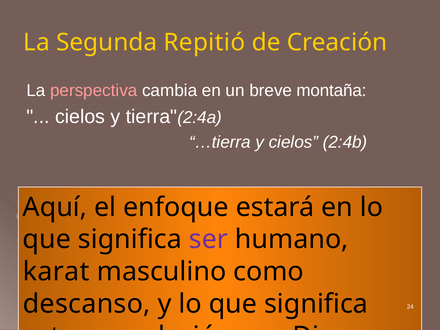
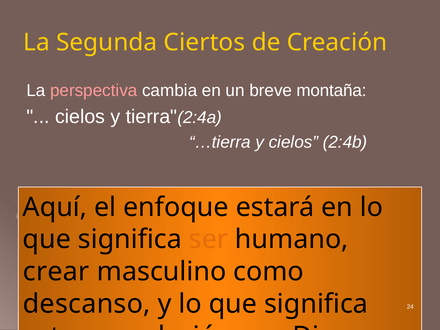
Repitió: Repitió -> Ciertos
ser colour: purple -> orange
karat: karat -> crear
